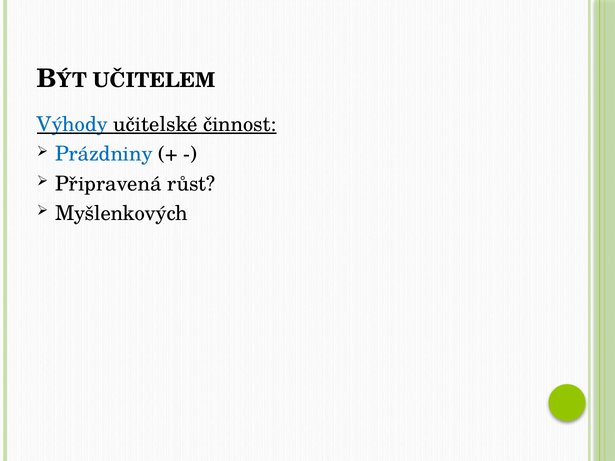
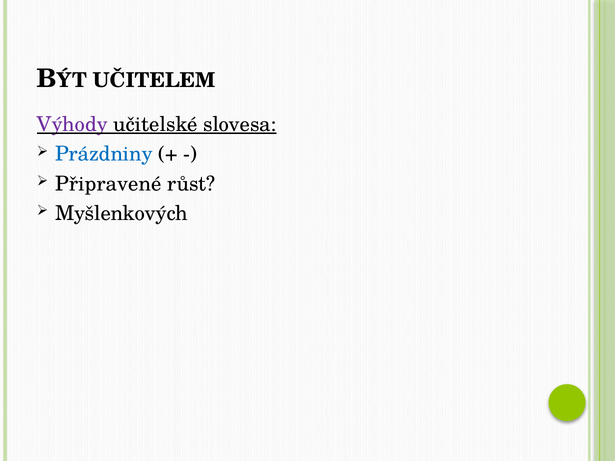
Výhody colour: blue -> purple
činnost: činnost -> slovesa
Připravená: Připravená -> Připravené
